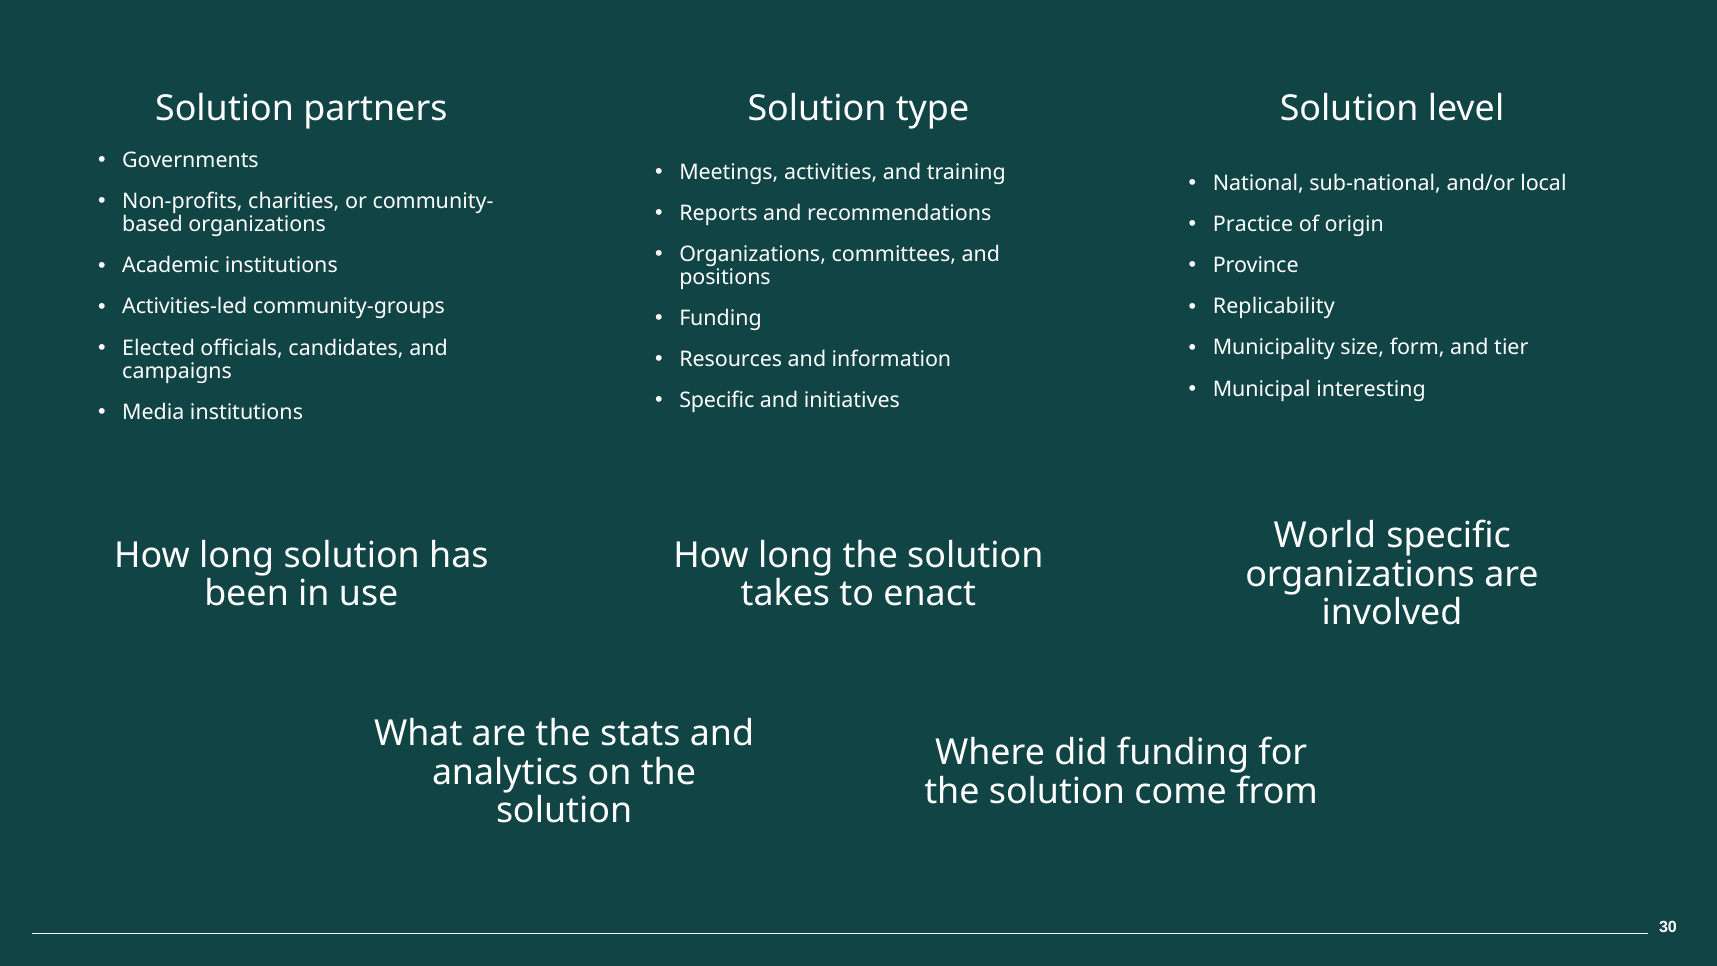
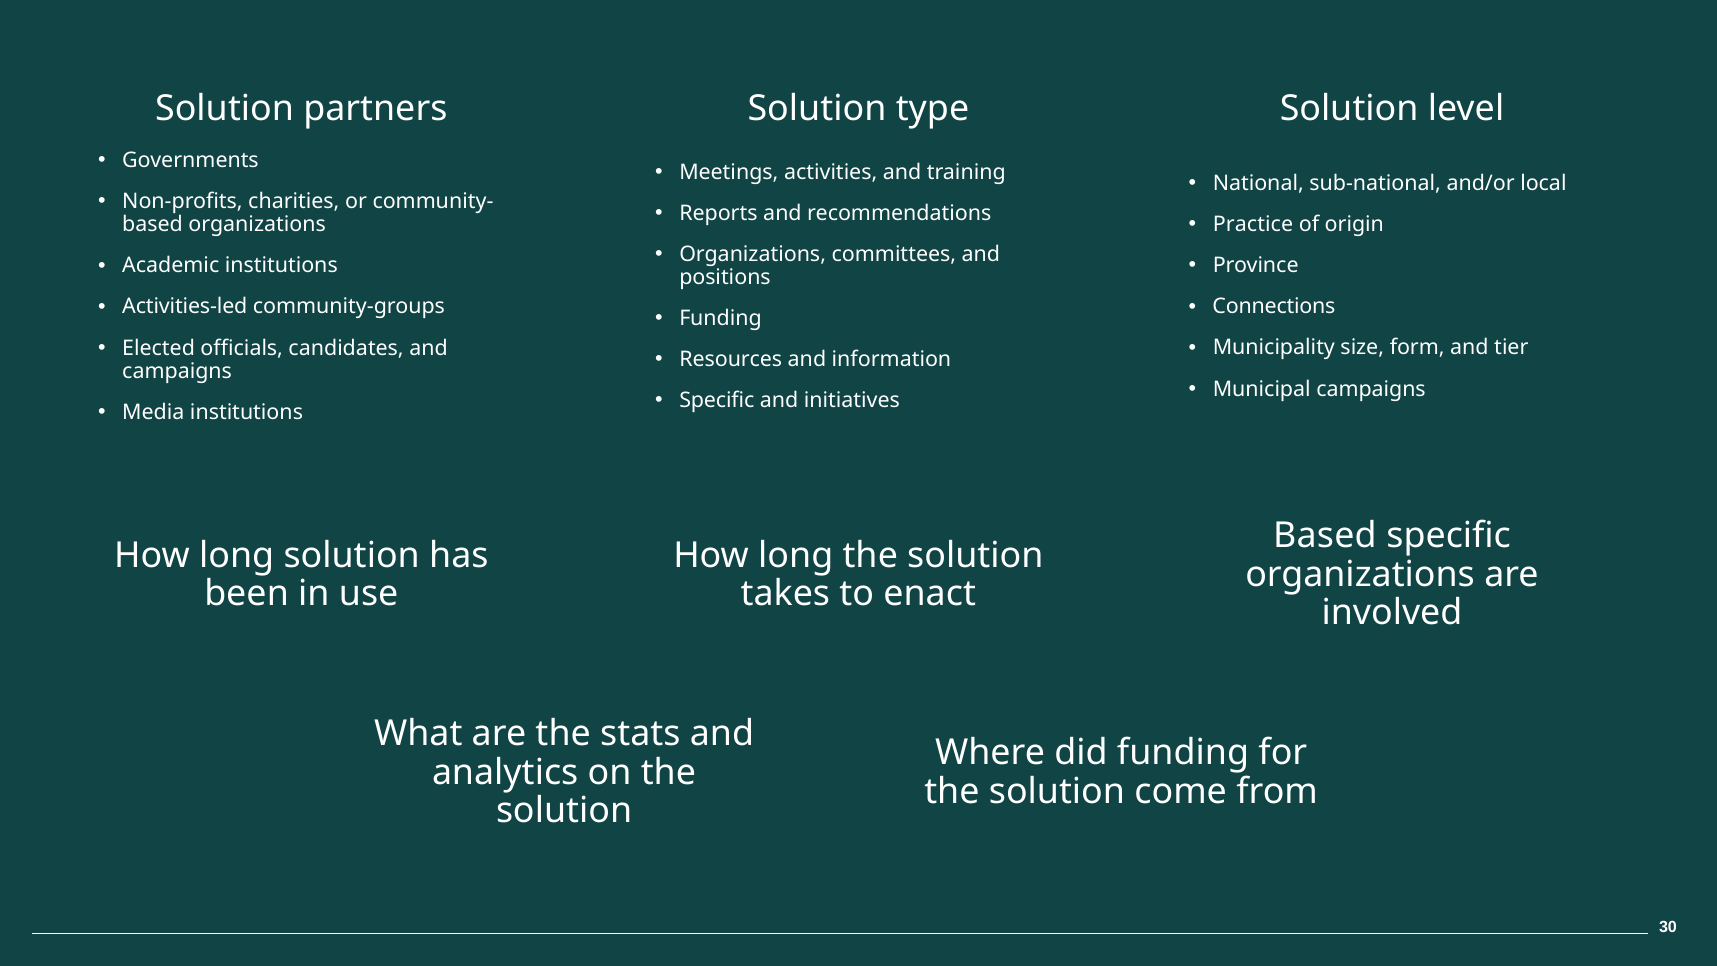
Replicability: Replicability -> Connections
Municipal interesting: interesting -> campaigns
World at (1325, 536): World -> Based
